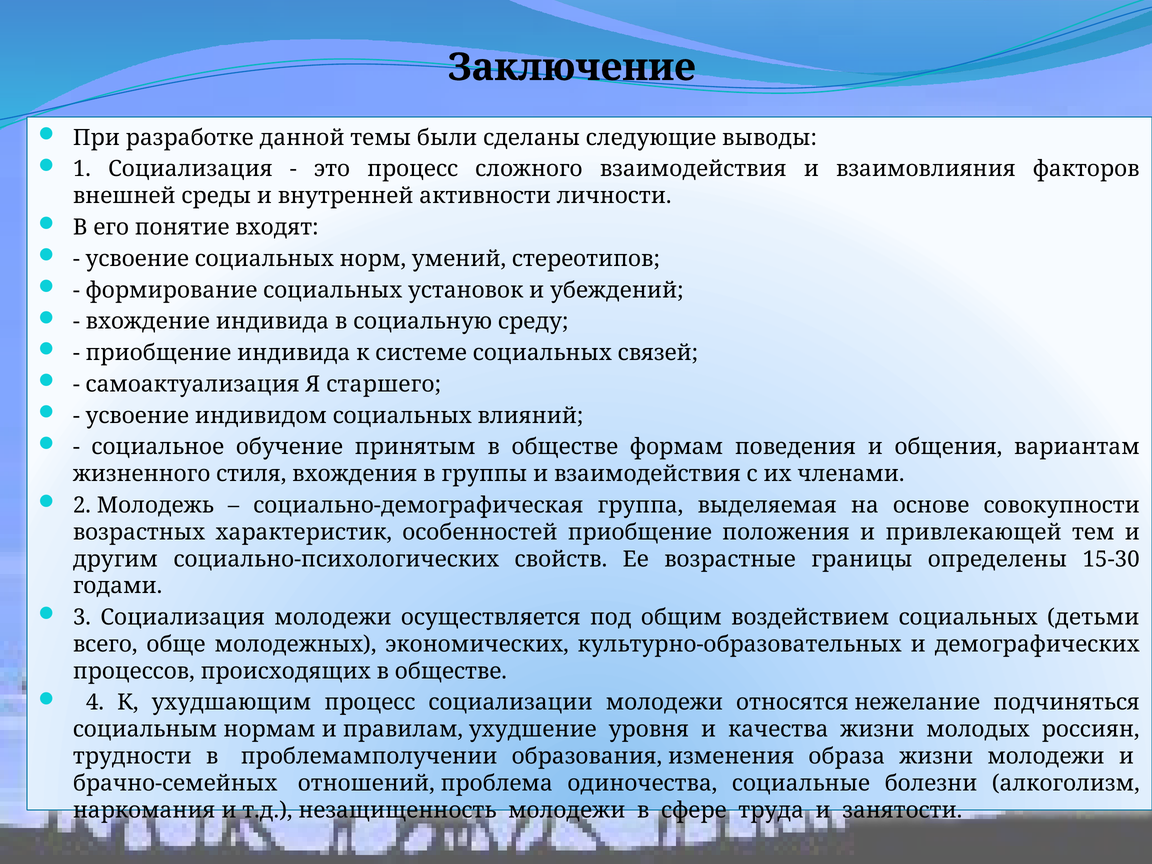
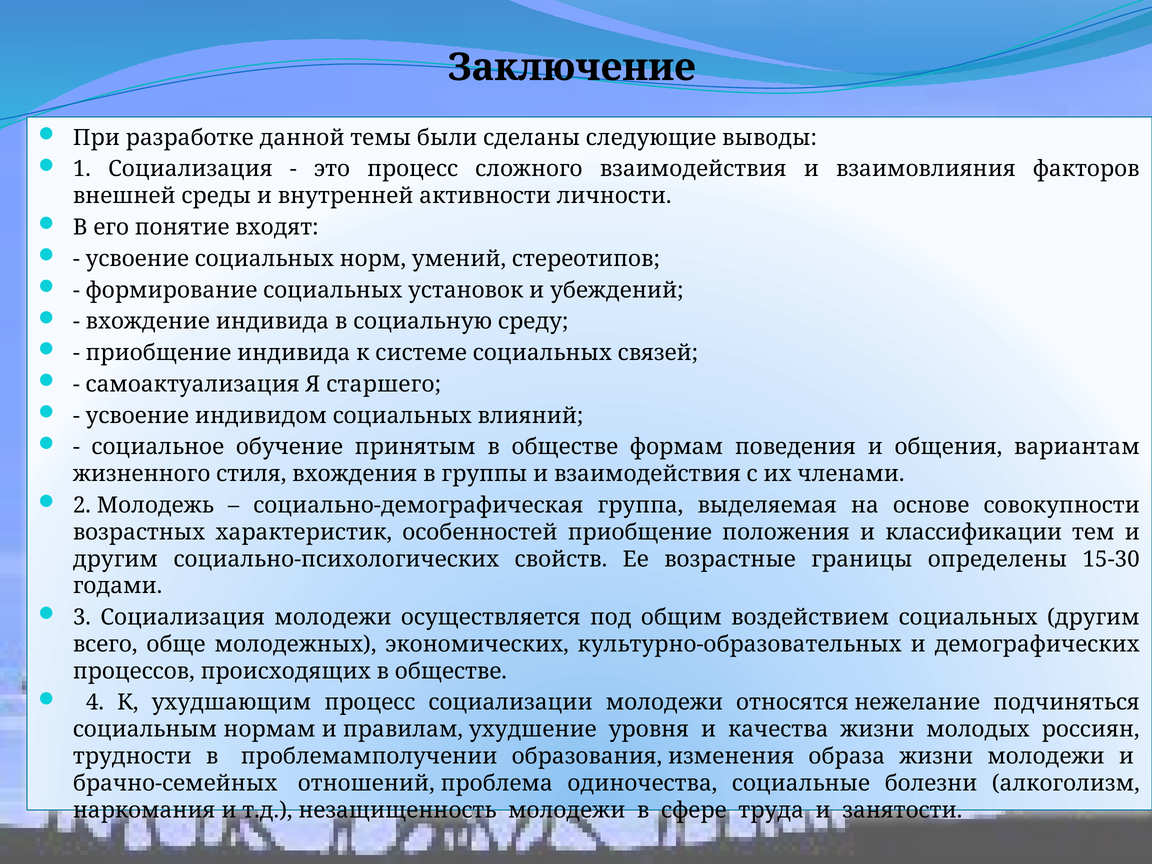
привлекающей: привлекающей -> классификации
социальных детьми: детьми -> другим
